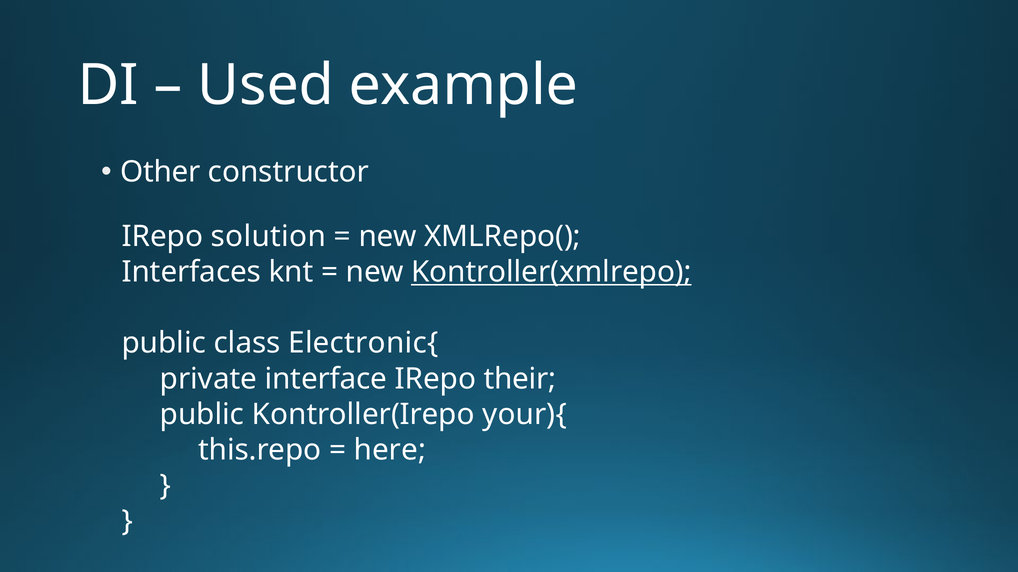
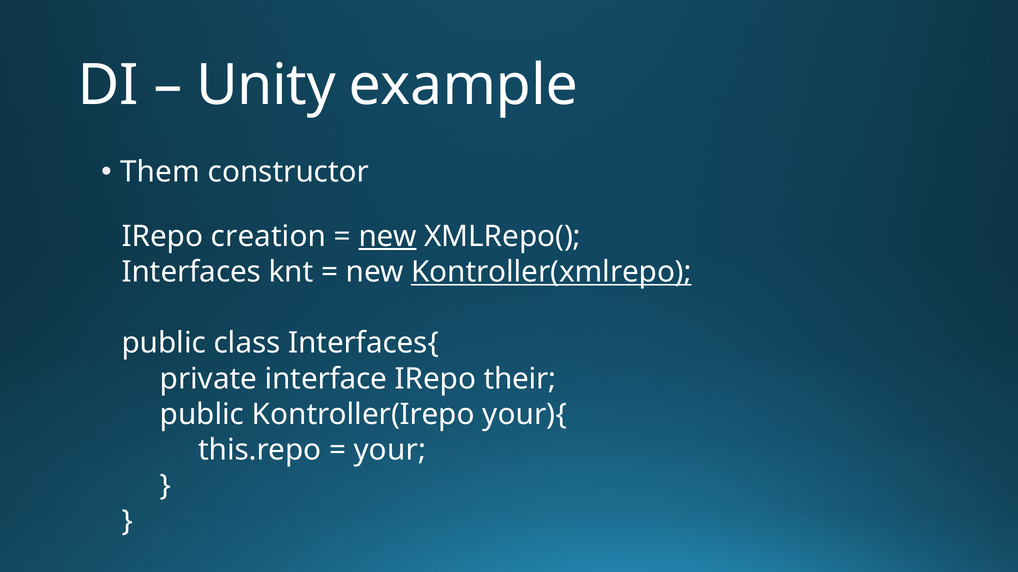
Used: Used -> Unity
Other: Other -> Them
solution: solution -> creation
new at (388, 237) underline: none -> present
Electronic{: Electronic{ -> Interfaces{
here: here -> your
